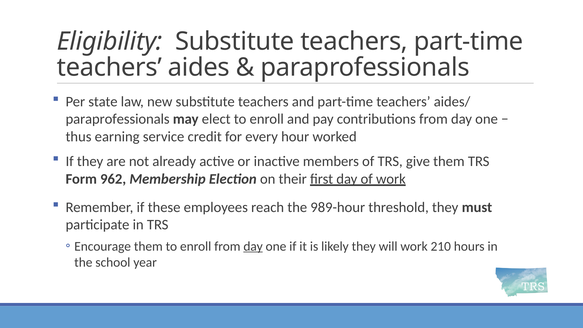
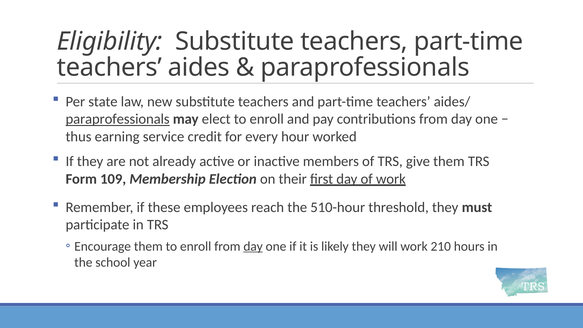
paraprofessionals at (118, 119) underline: none -> present
962: 962 -> 109
989-hour: 989-hour -> 510-hour
